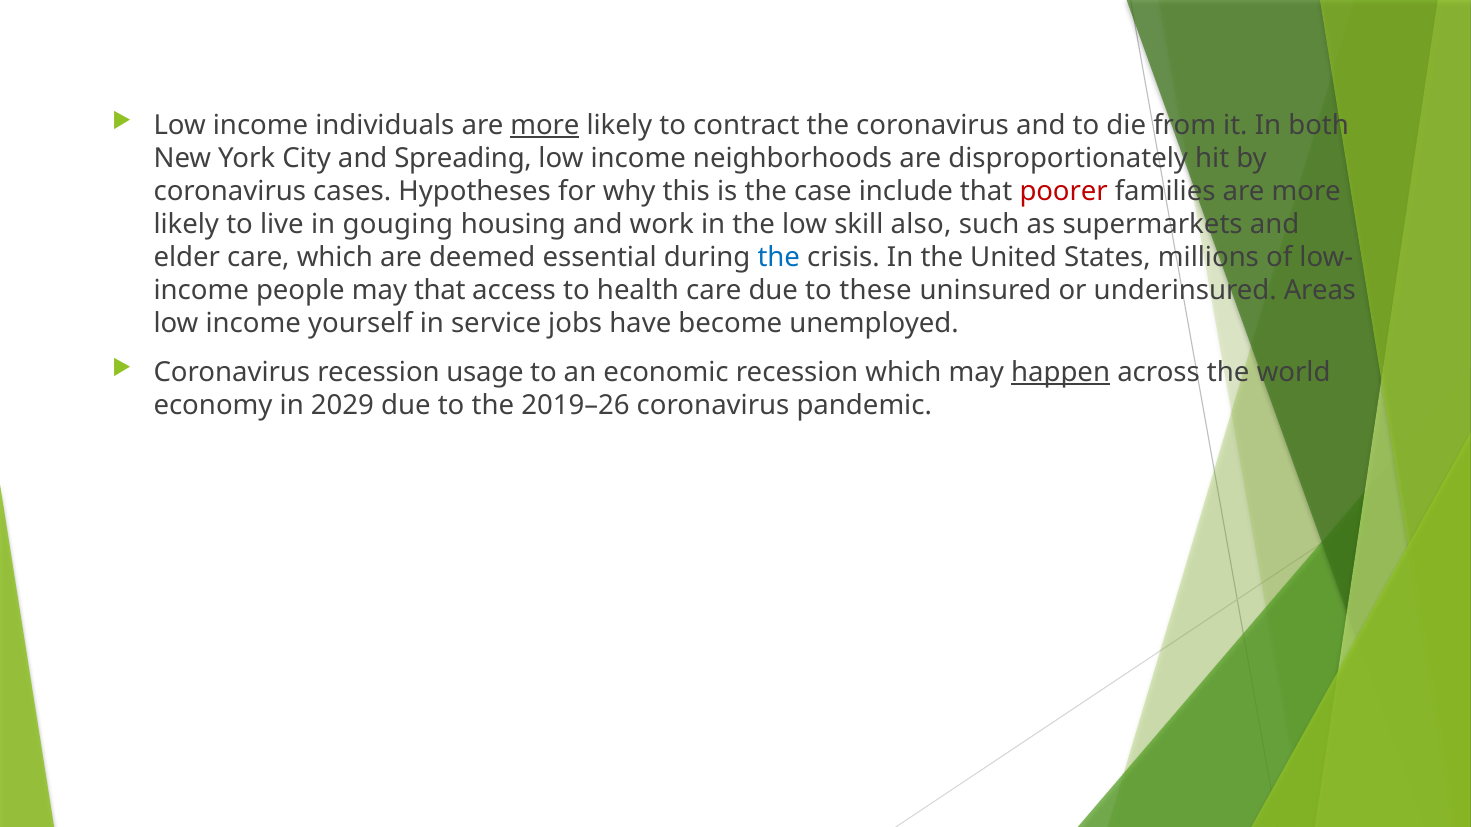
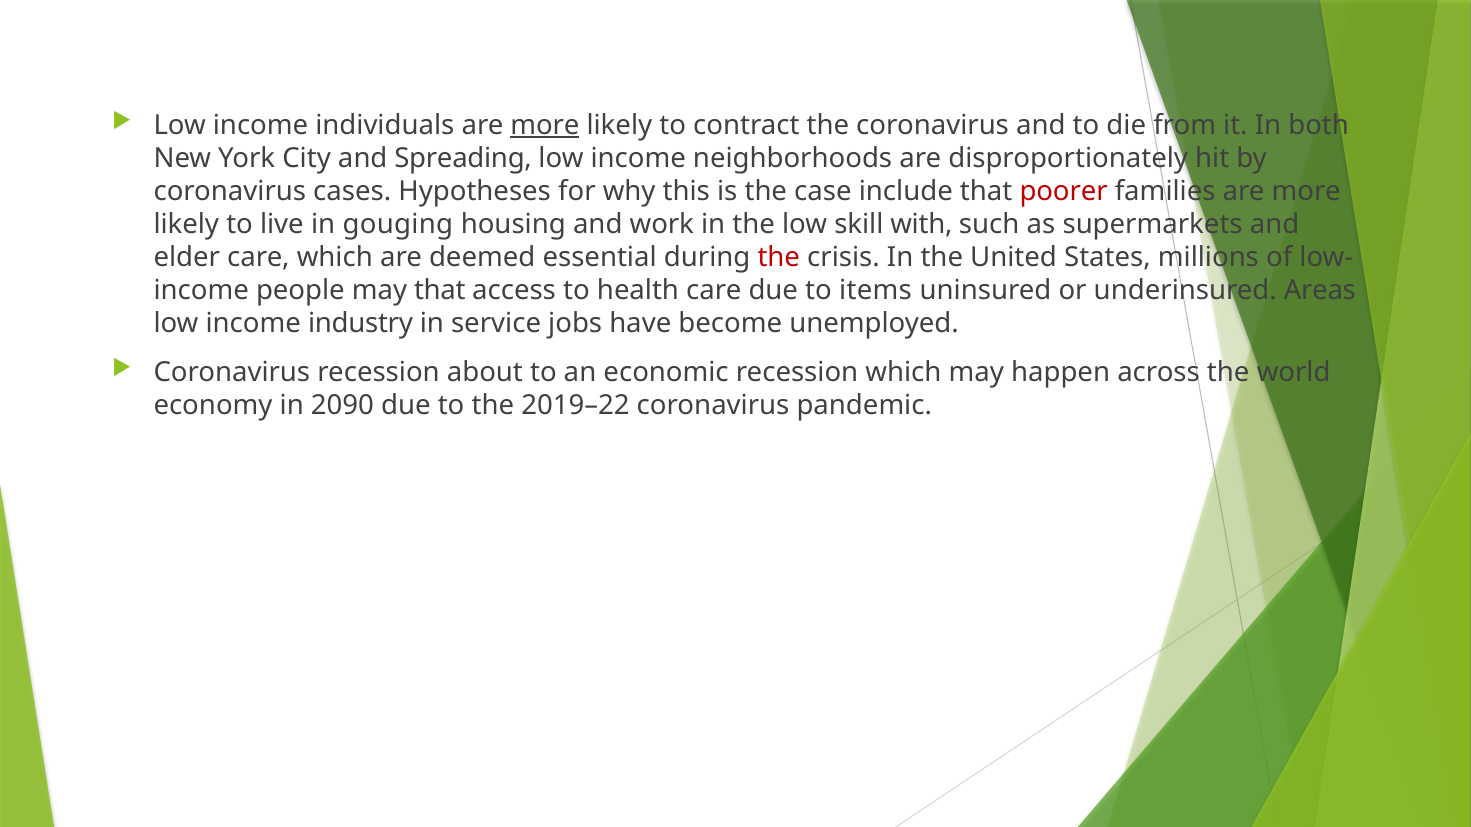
also: also -> with
the at (779, 258) colour: blue -> red
these: these -> items
yourself: yourself -> industry
usage: usage -> about
happen underline: present -> none
2029: 2029 -> 2090
2019–26: 2019–26 -> 2019–22
